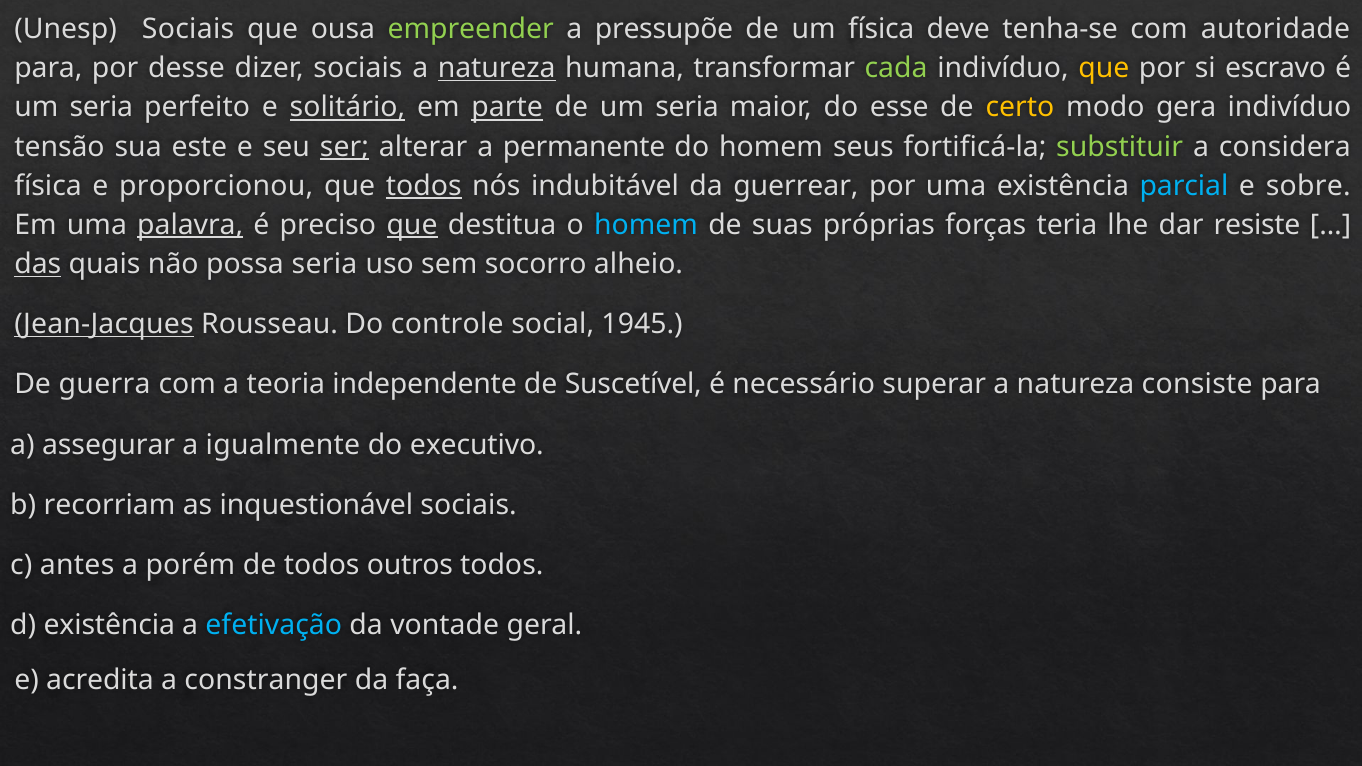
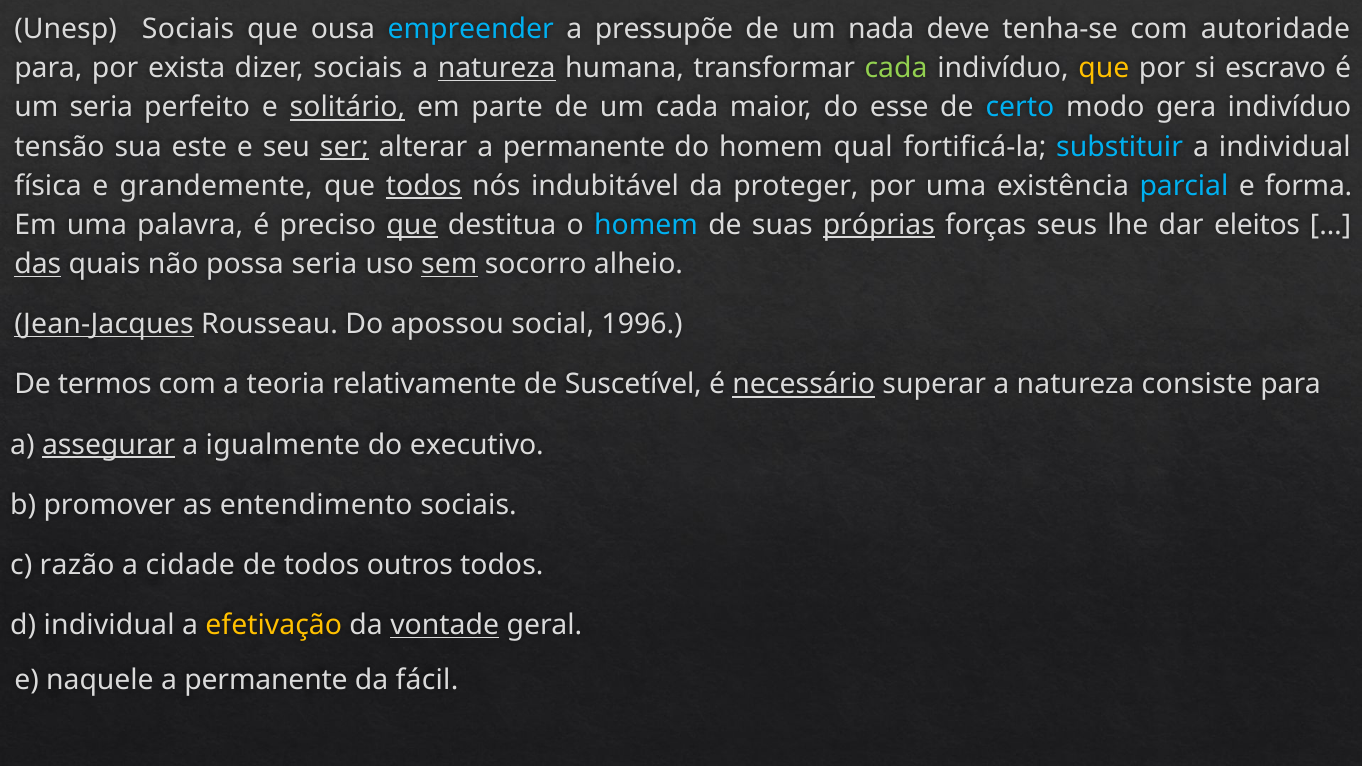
empreender colour: light green -> light blue
um física: física -> nada
desse: desse -> exista
parte underline: present -> none
de um seria: seria -> cada
certo colour: yellow -> light blue
seus: seus -> qual
substituir colour: light green -> light blue
a considera: considera -> individual
proporcionou: proporcionou -> grandemente
guerrear: guerrear -> proteger
sobre: sobre -> forma
palavra underline: present -> none
próprias underline: none -> present
teria: teria -> seus
resiste: resiste -> eleitos
sem underline: none -> present
controle: controle -> apossou
1945: 1945 -> 1996
guerra: guerra -> termos
independente: independente -> relativamente
necessário underline: none -> present
assegurar underline: none -> present
recorriam: recorriam -> promover
inquestionável: inquestionável -> entendimento
antes: antes -> razão
porém: porém -> cidade
d existência: existência -> individual
efetivação colour: light blue -> yellow
vontade underline: none -> present
acredita: acredita -> naquele
constranger at (266, 680): constranger -> permanente
faça: faça -> fácil
